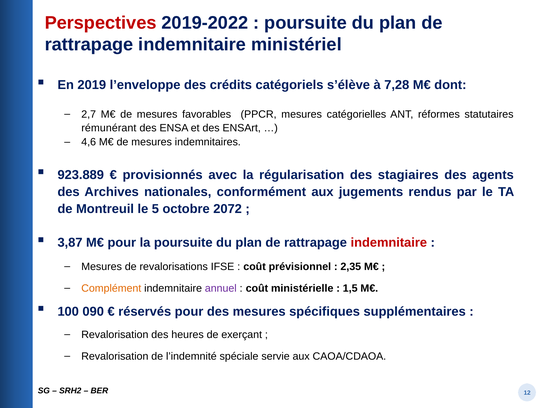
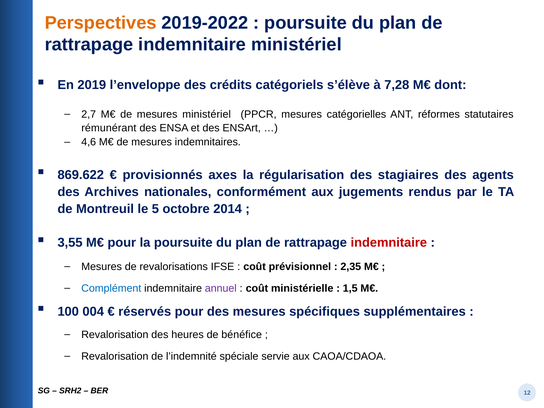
Perspectives colour: red -> orange
mesures favorables: favorables -> ministériel
923.889: 923.889 -> 869.622
avec: avec -> axes
2072: 2072 -> 2014
3,87: 3,87 -> 3,55
Complément colour: orange -> blue
090: 090 -> 004
exerçant: exerçant -> bénéfice
